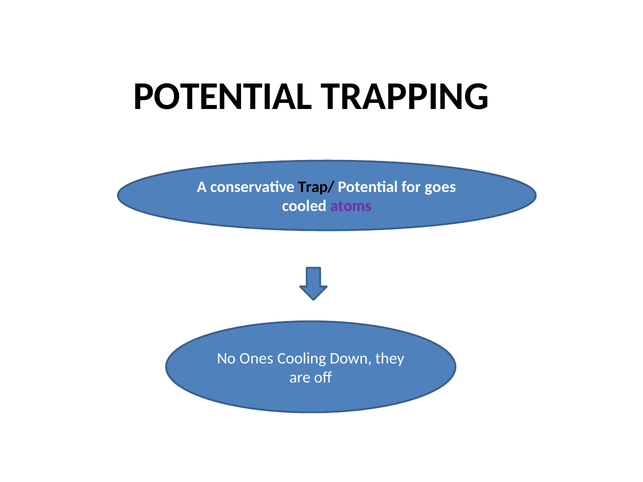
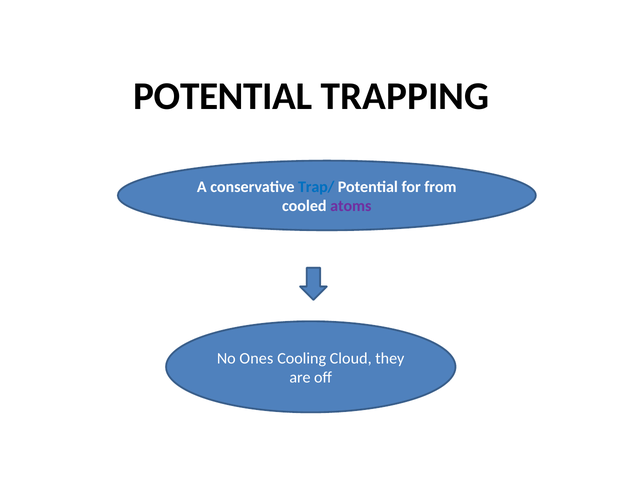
Trap/ colour: black -> blue
goes: goes -> from
Down: Down -> Cloud
